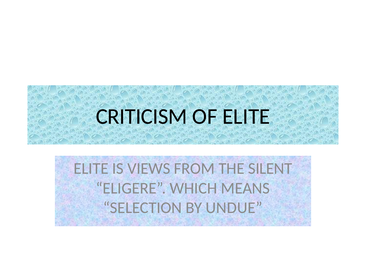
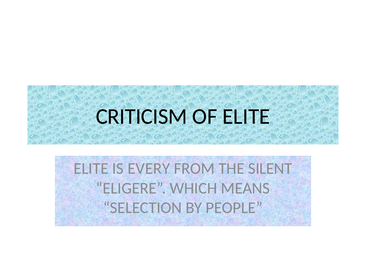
VIEWS: VIEWS -> EVERY
UNDUE: UNDUE -> PEOPLE
